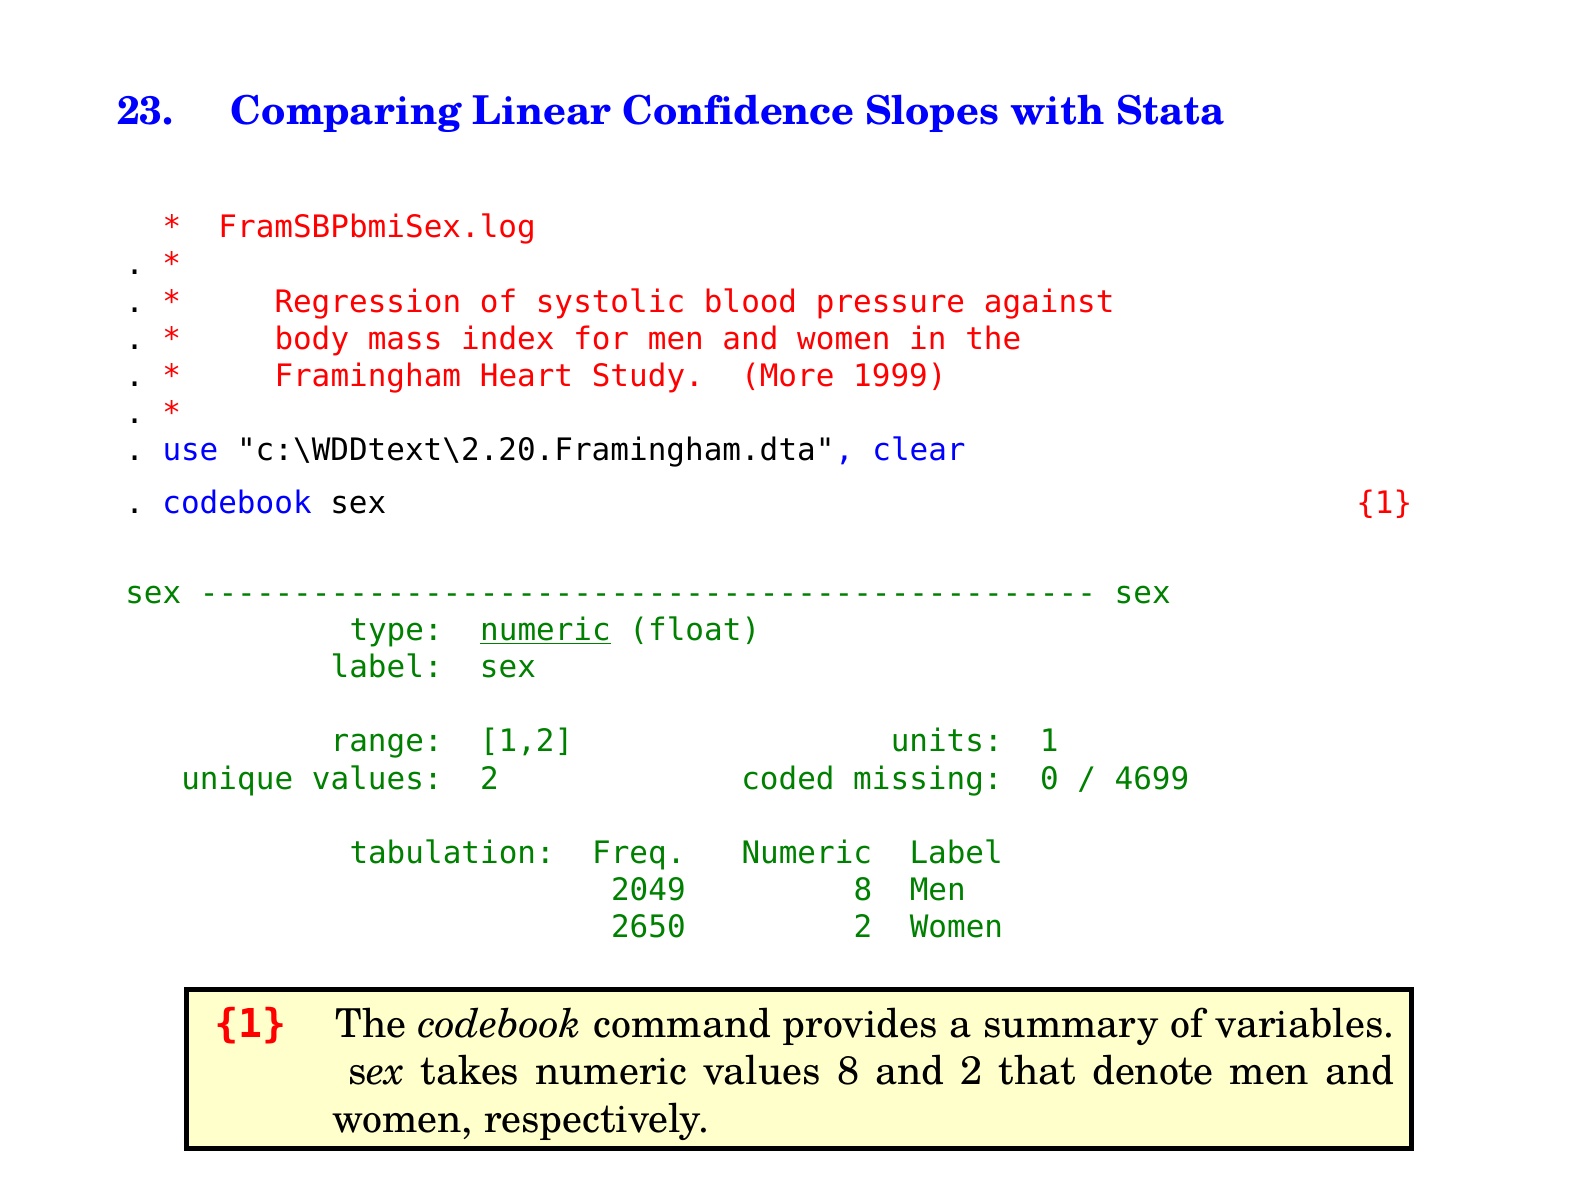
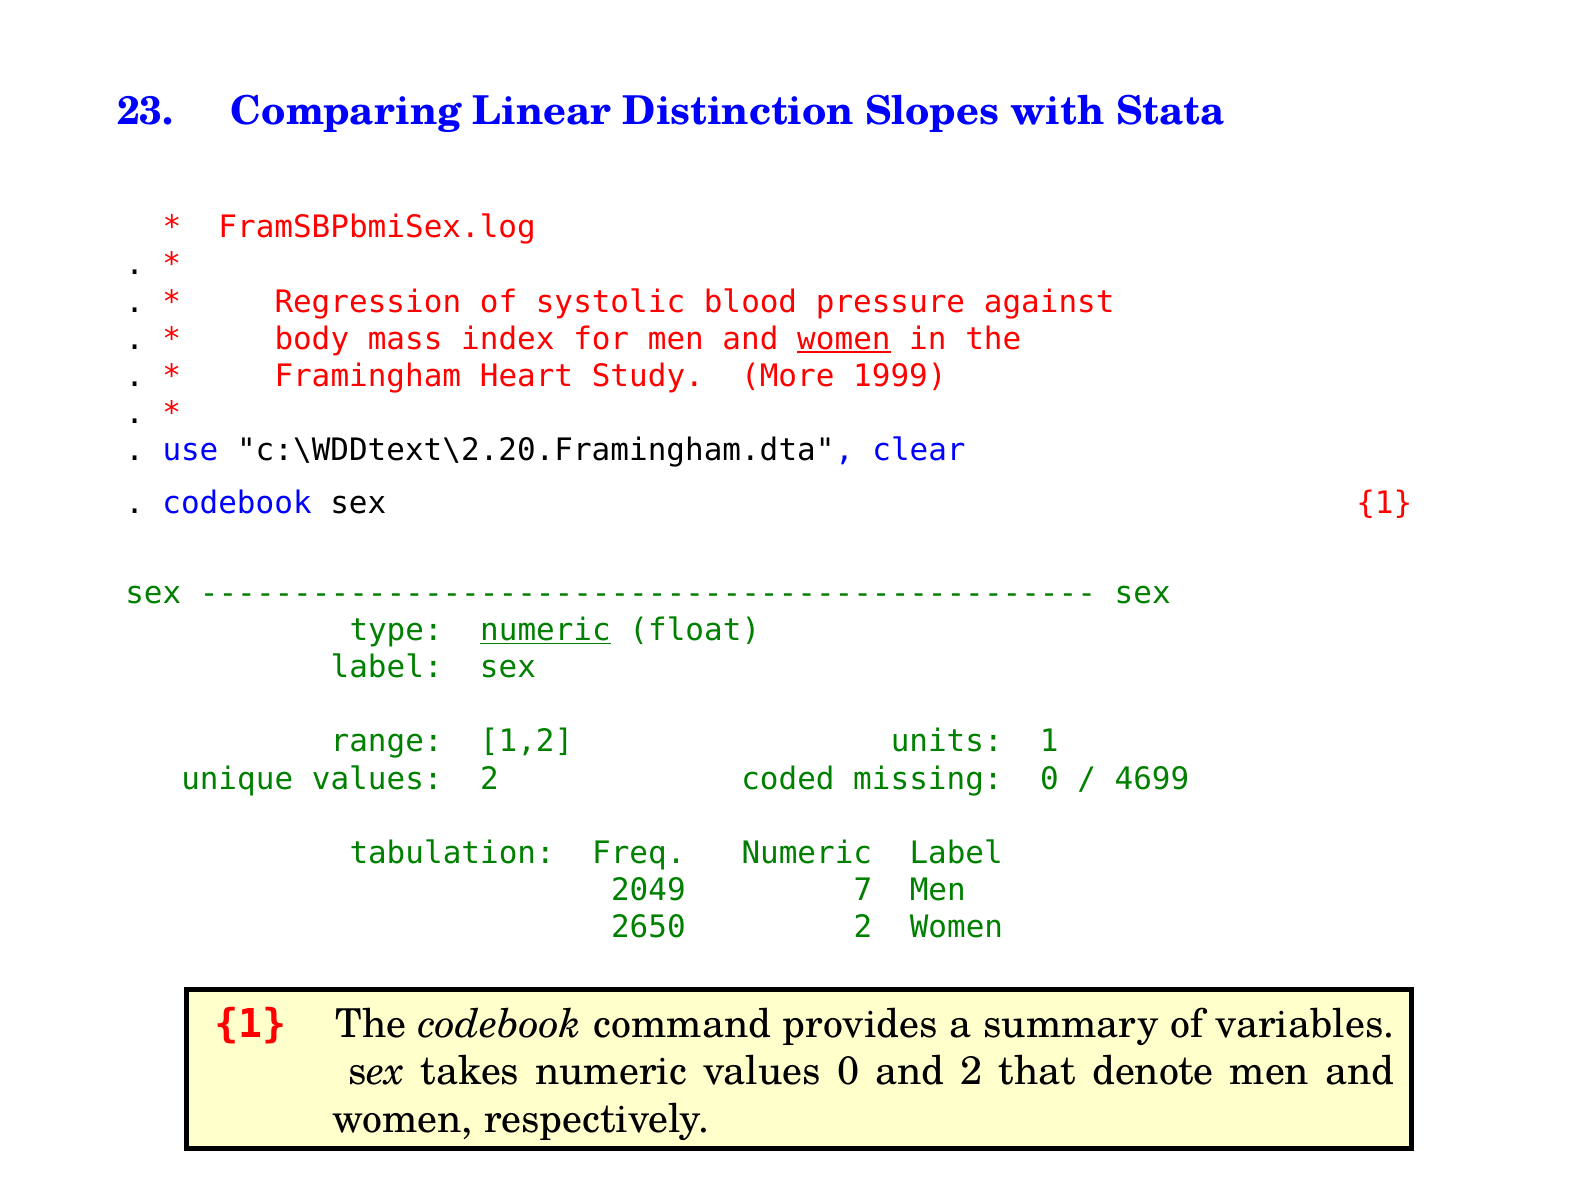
Confidence: Confidence -> Distinction
women at (844, 339) underline: none -> present
2049 8: 8 -> 7
values 8: 8 -> 0
